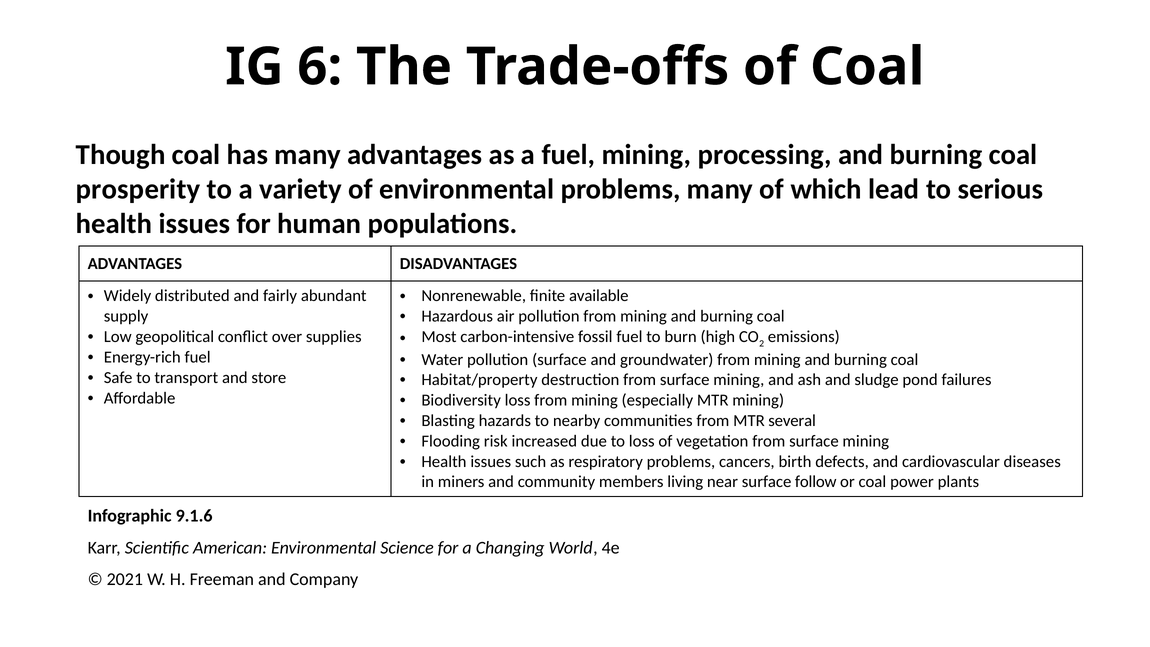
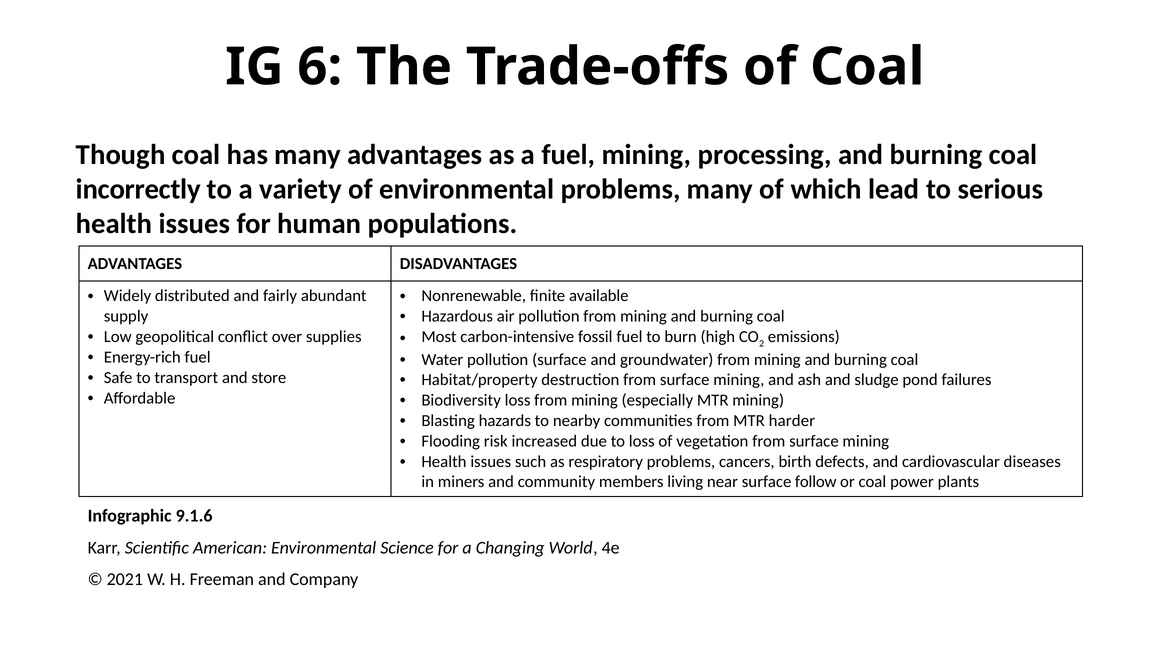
prosperity: prosperity -> incorrectly
several: several -> harder
